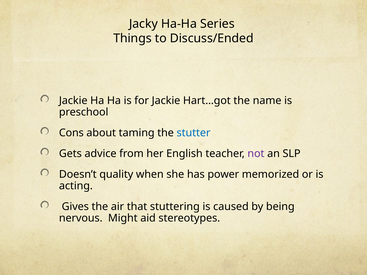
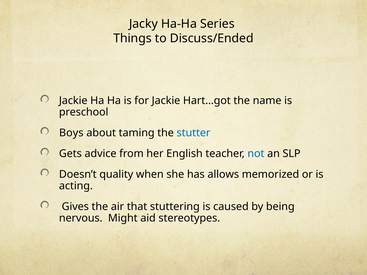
Cons: Cons -> Boys
not colour: purple -> blue
power: power -> allows
